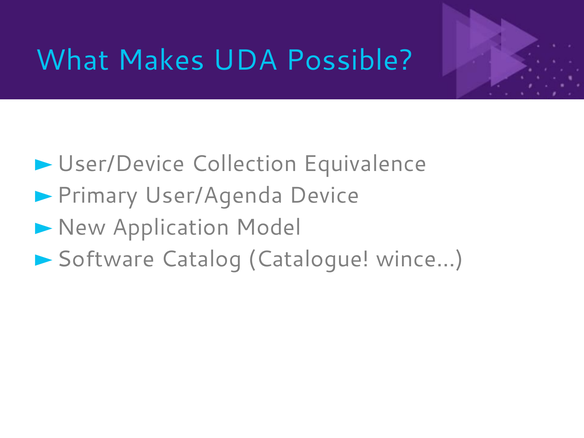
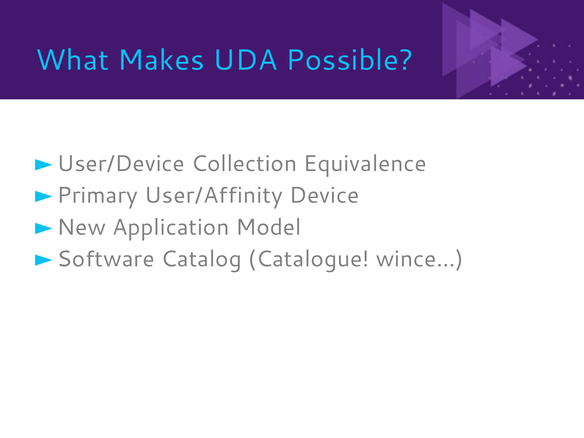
User/Agenda: User/Agenda -> User/Affinity
